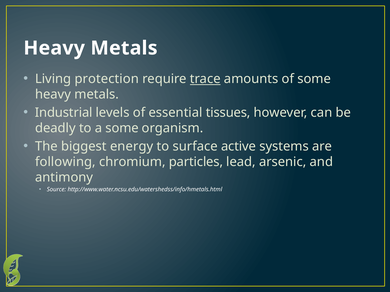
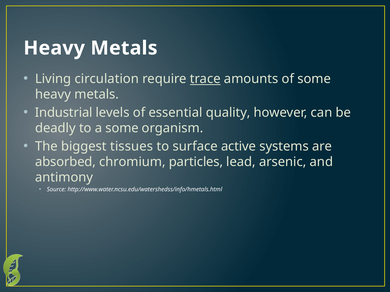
protection: protection -> circulation
tissues: tissues -> quality
energy: energy -> tissues
following: following -> absorbed
